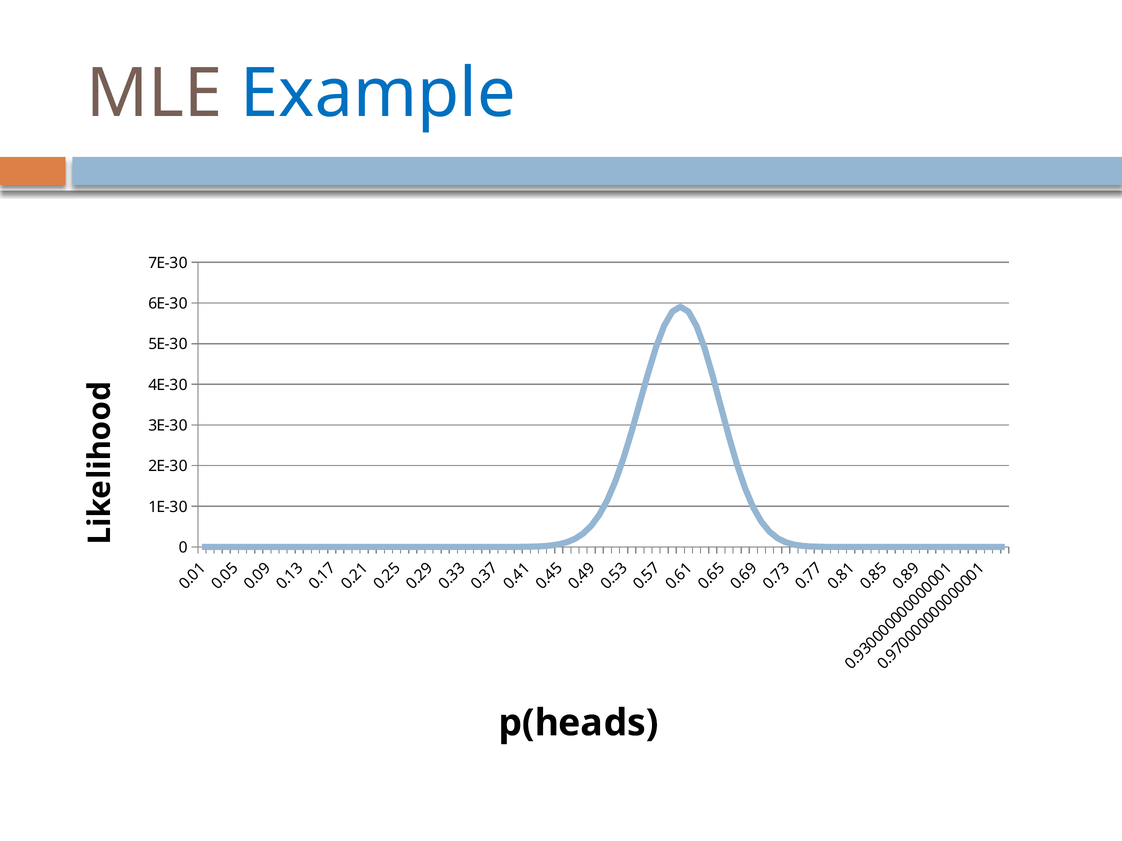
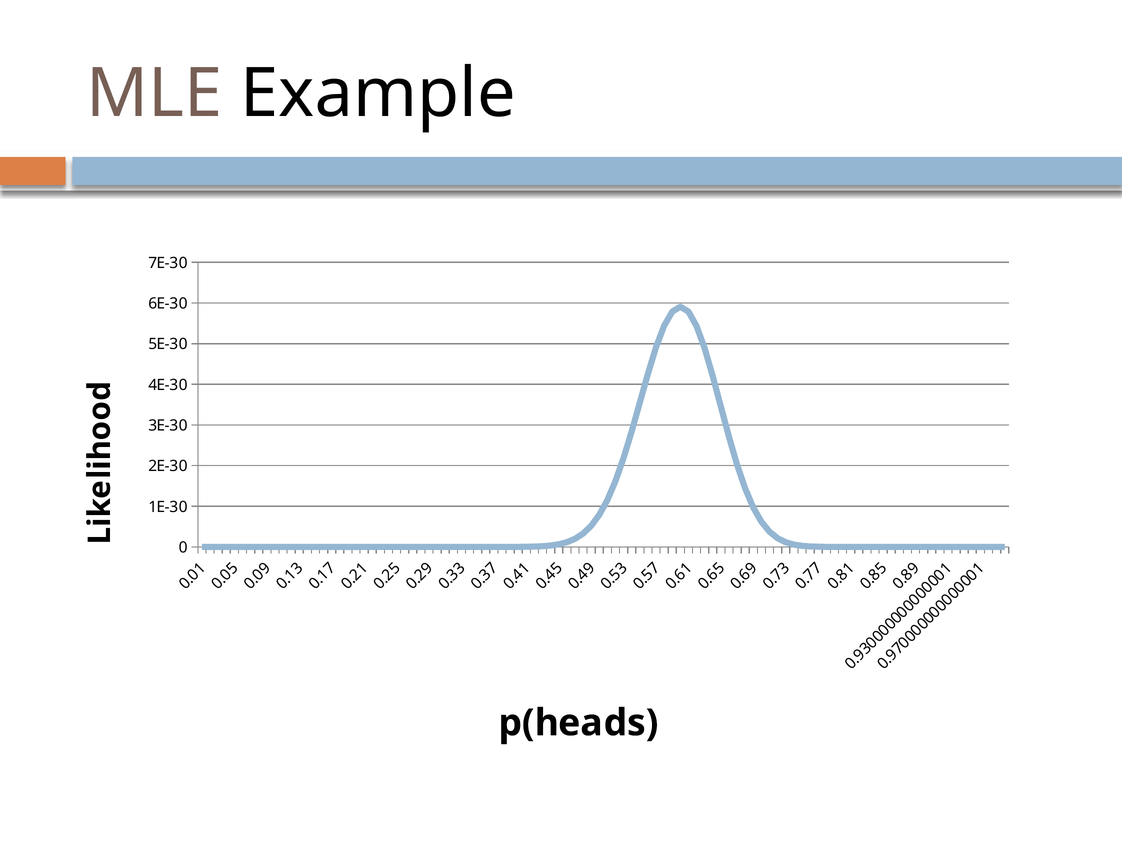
Example colour: blue -> black
